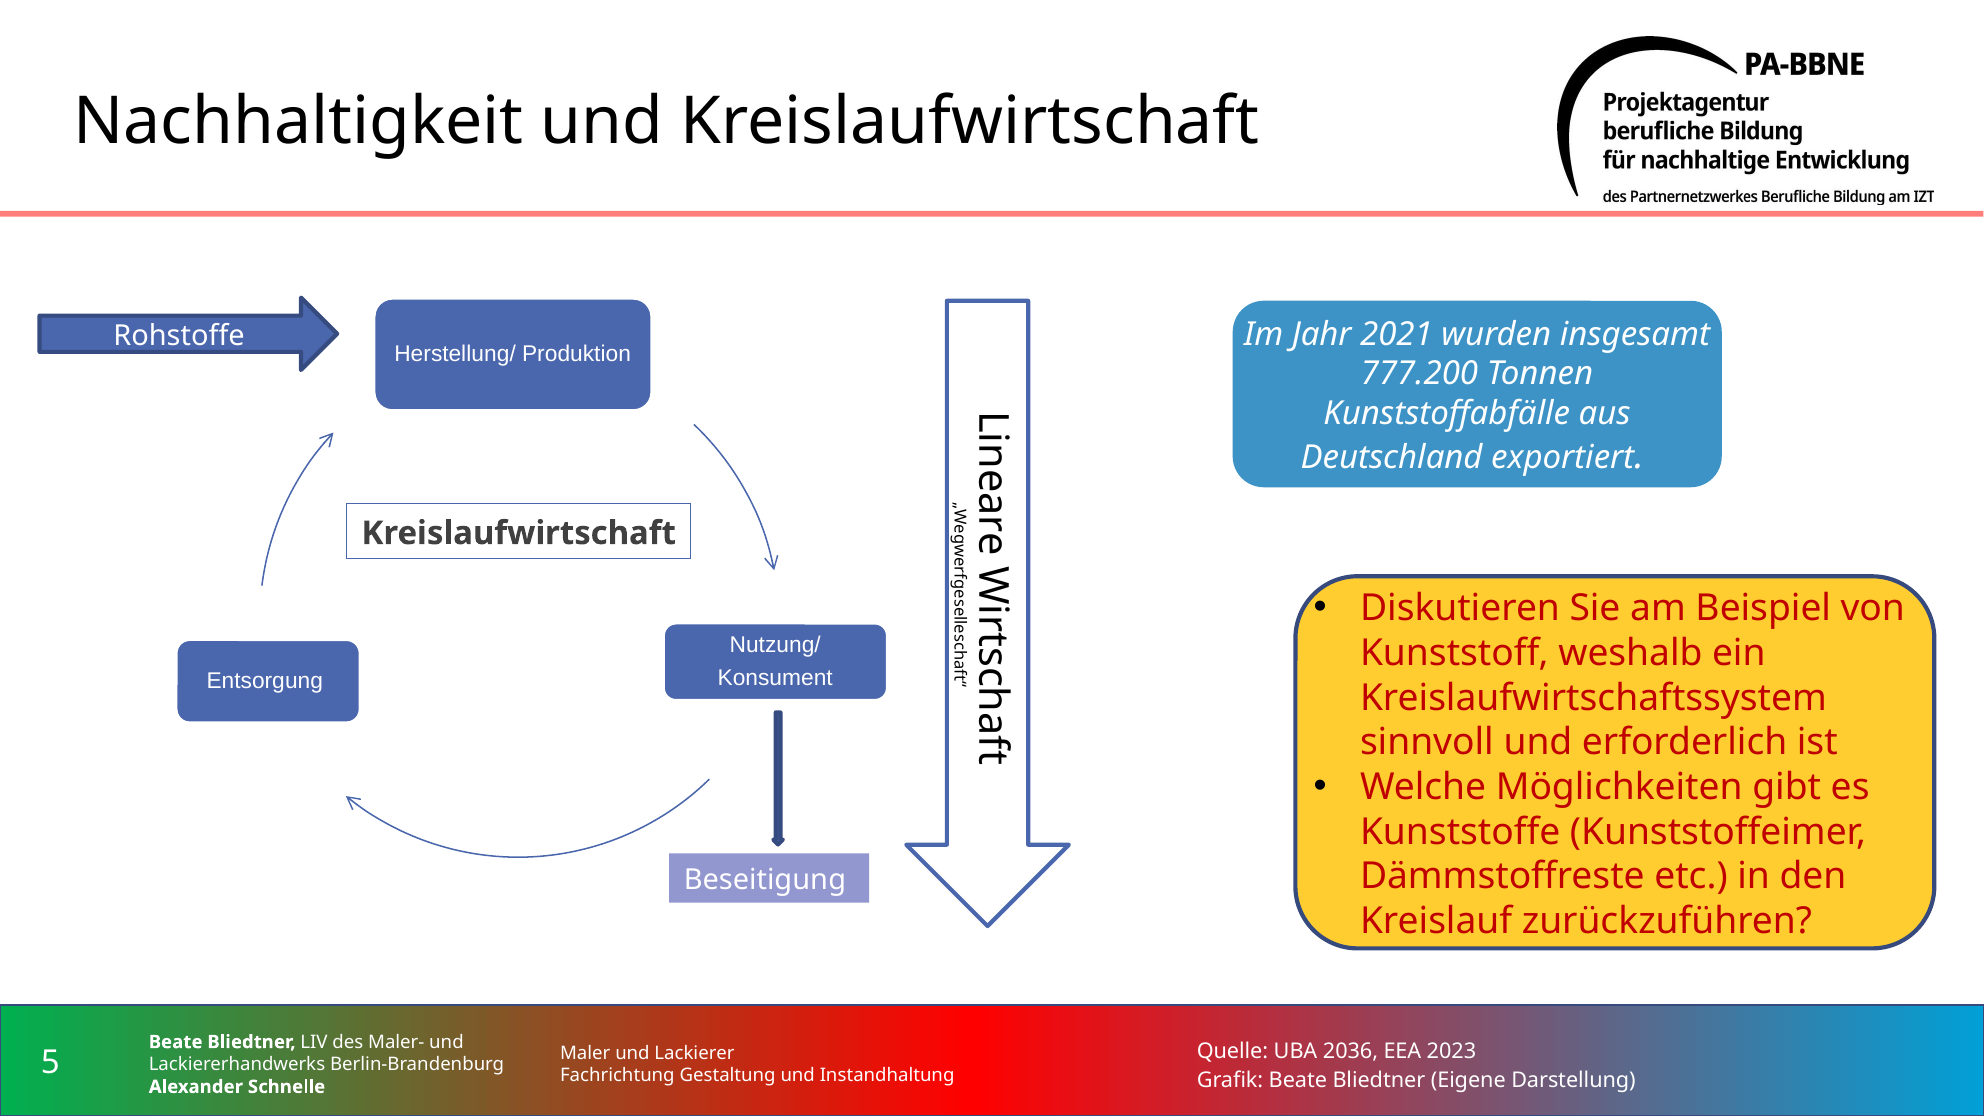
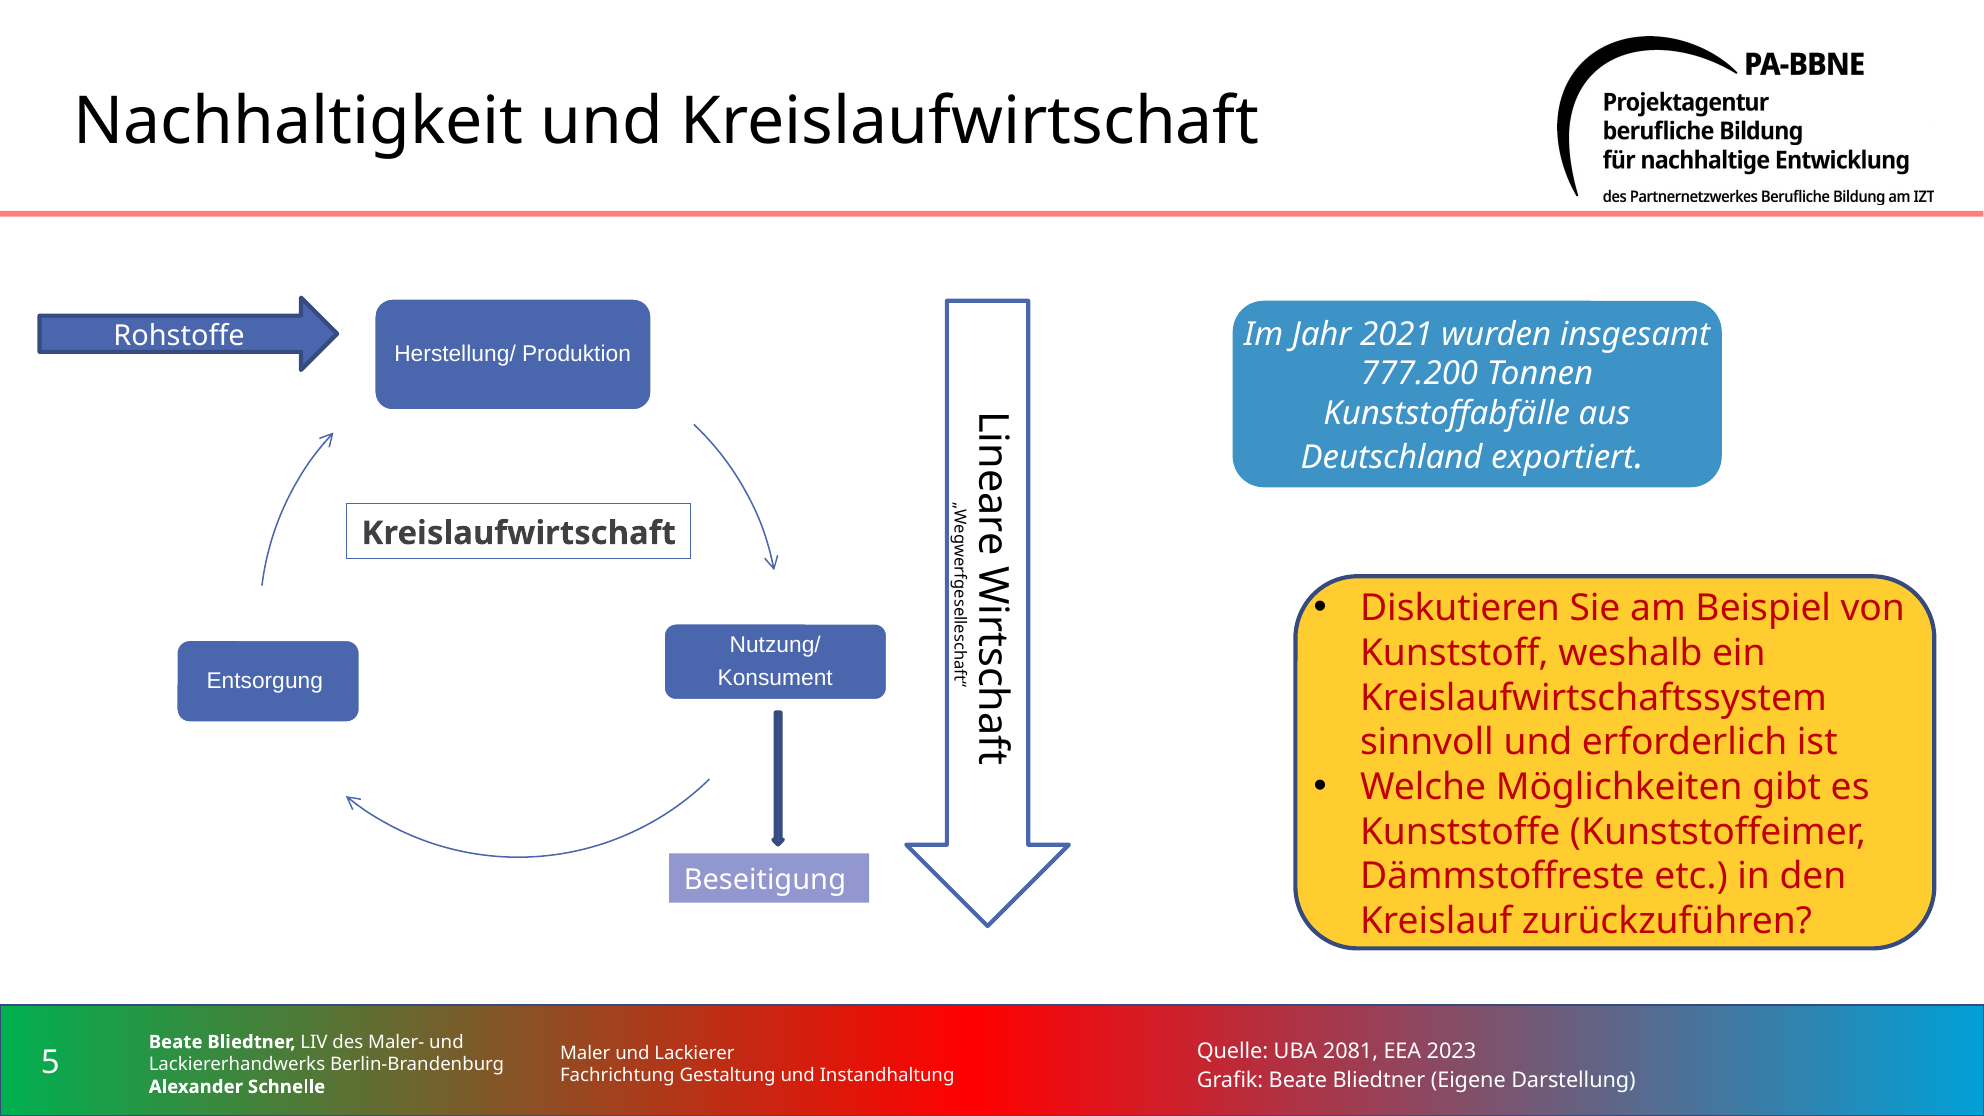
2036: 2036 -> 2081
